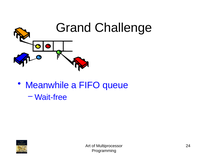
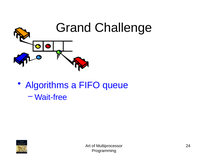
Meanwhile: Meanwhile -> Algorithms
